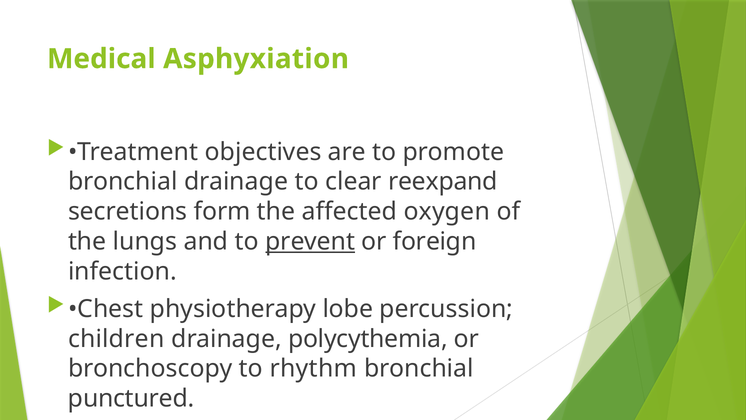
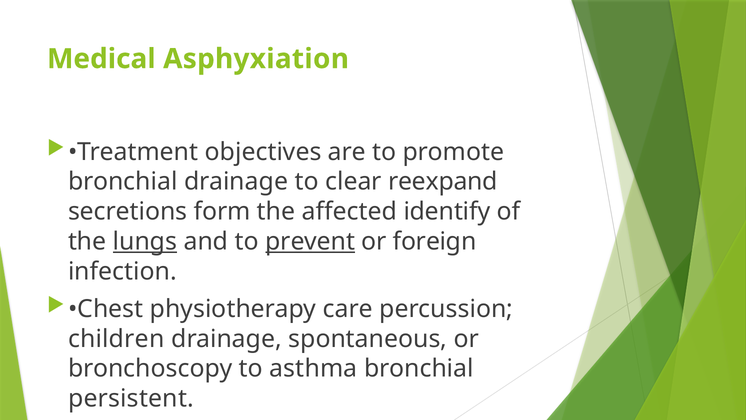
oxygen: oxygen -> identify
lungs underline: none -> present
lobe: lobe -> care
polycythemia: polycythemia -> spontaneous
rhythm: rhythm -> asthma
punctured: punctured -> persistent
